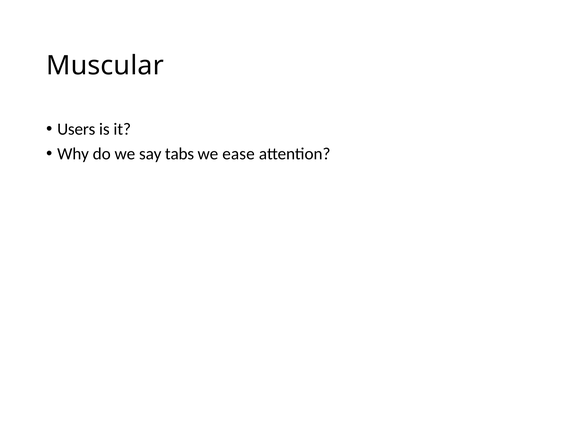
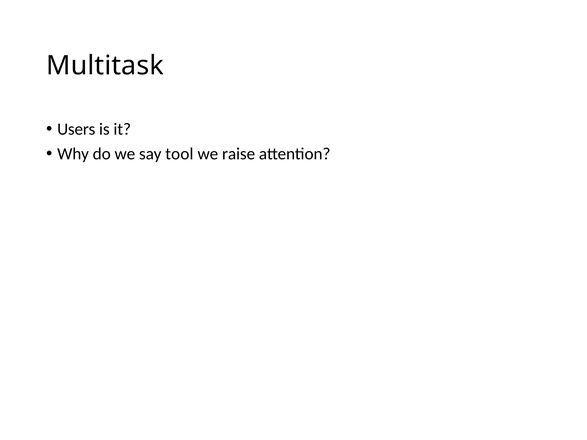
Muscular: Muscular -> Multitask
tabs: tabs -> tool
ease: ease -> raise
